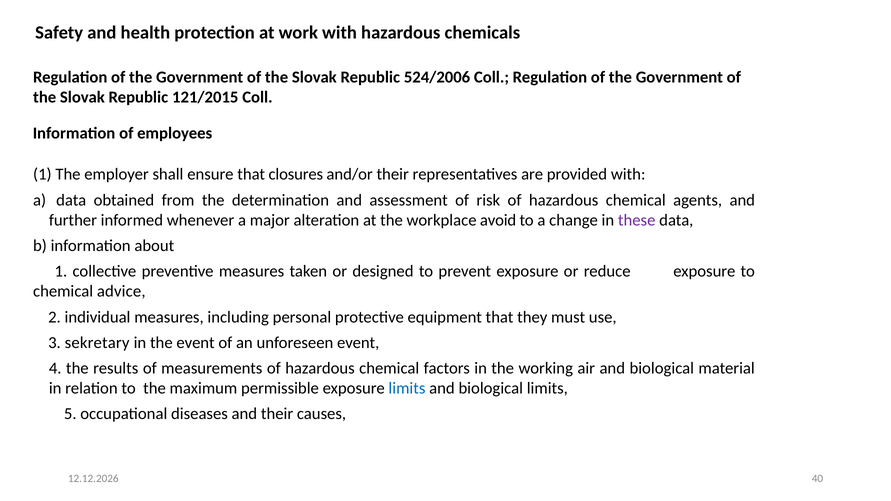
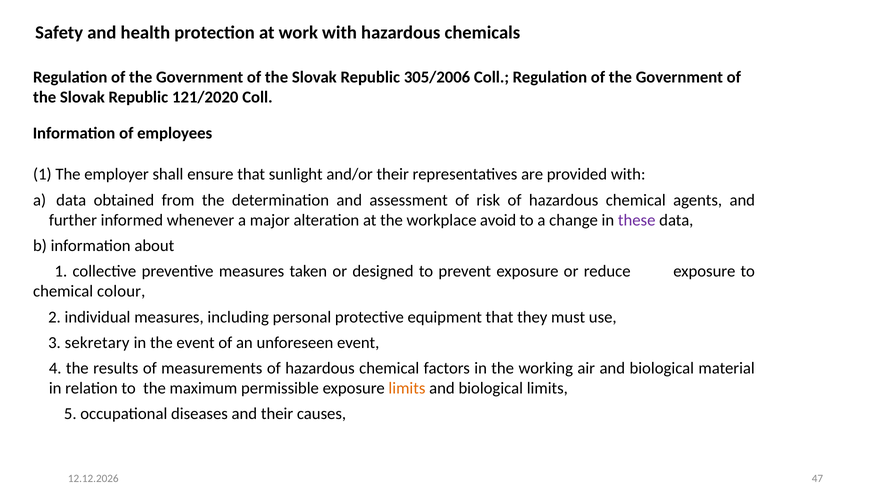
524/2006: 524/2006 -> 305/2006
121/2015: 121/2015 -> 121/2020
closures: closures -> sunlight
advice: advice -> colour
limits at (407, 388) colour: blue -> orange
40: 40 -> 47
